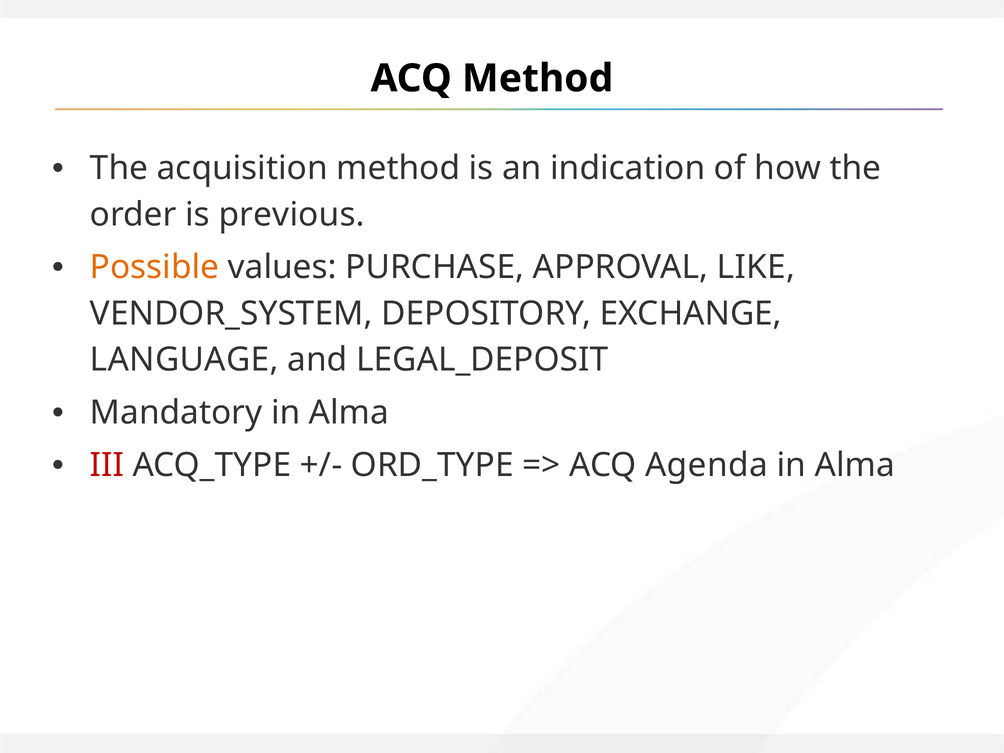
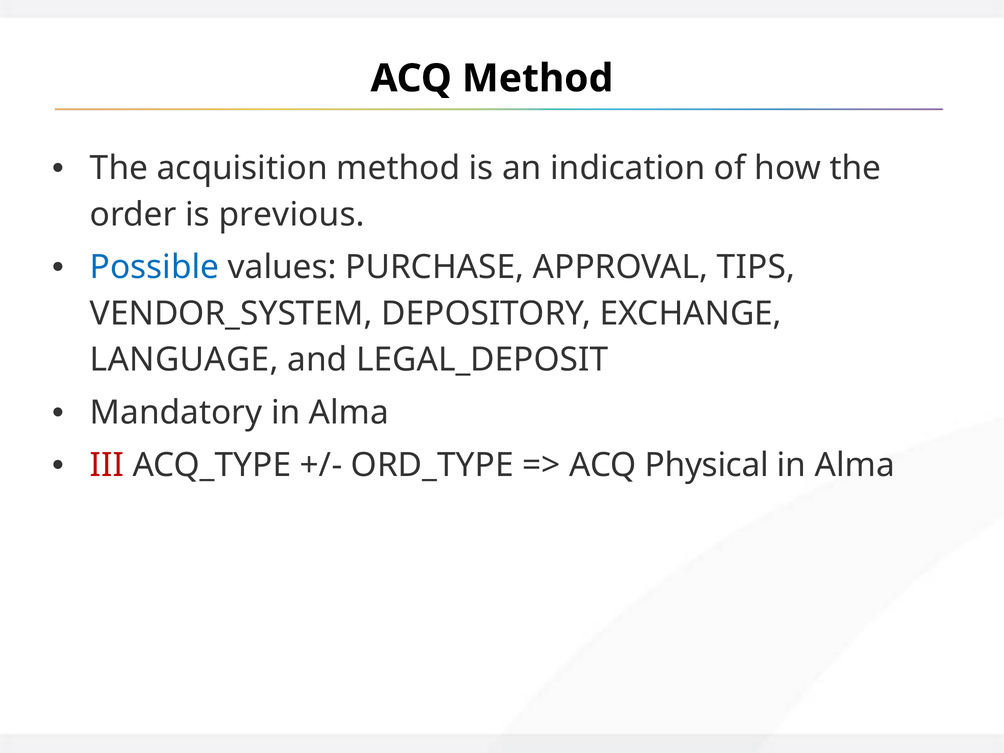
Possible colour: orange -> blue
LIKE: LIKE -> TIPS
Agenda: Agenda -> Physical
